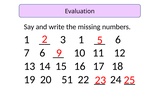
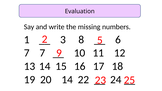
3 1: 1 -> 8
7 6: 6 -> 7
20 51: 51 -> 14
